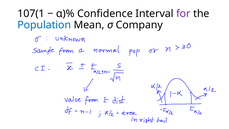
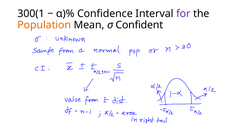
107(1: 107(1 -> 300(1
Population colour: blue -> orange
Company: Company -> Confident
